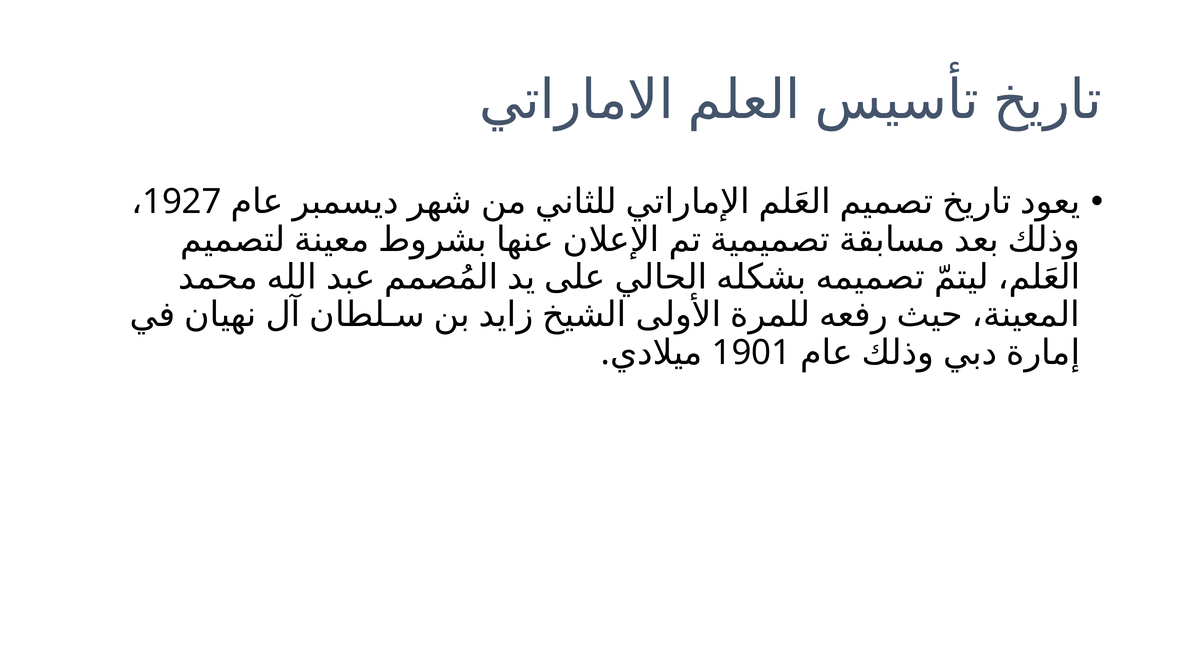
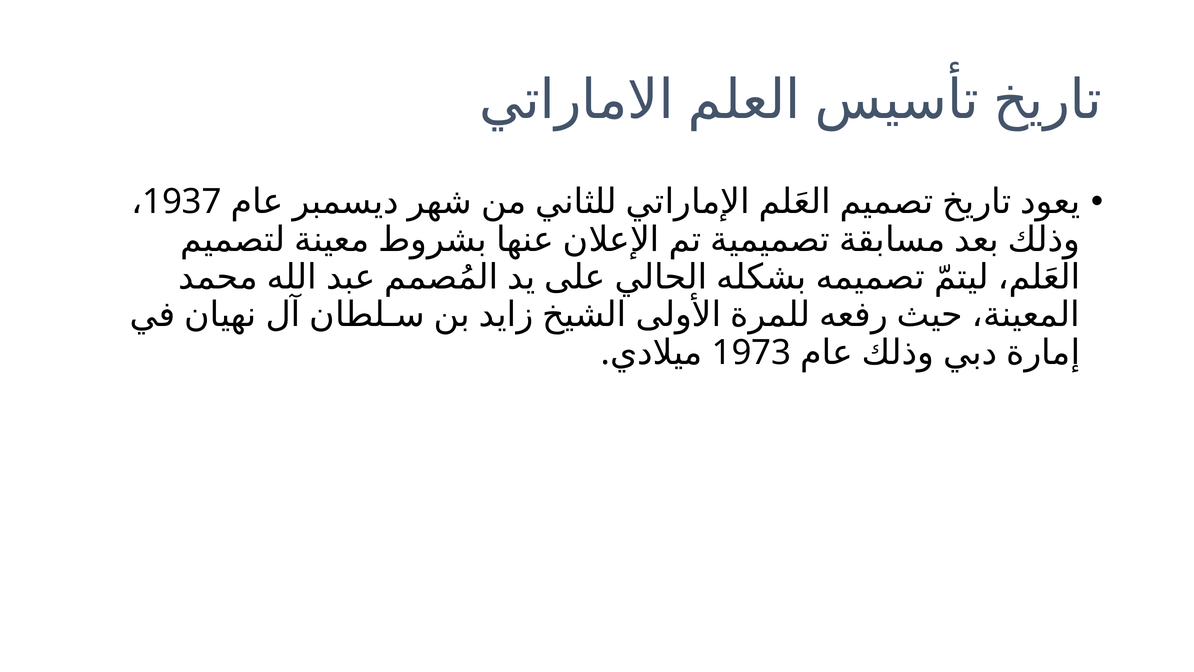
1927: 1927 -> 1937
1901: 1901 -> 1973
